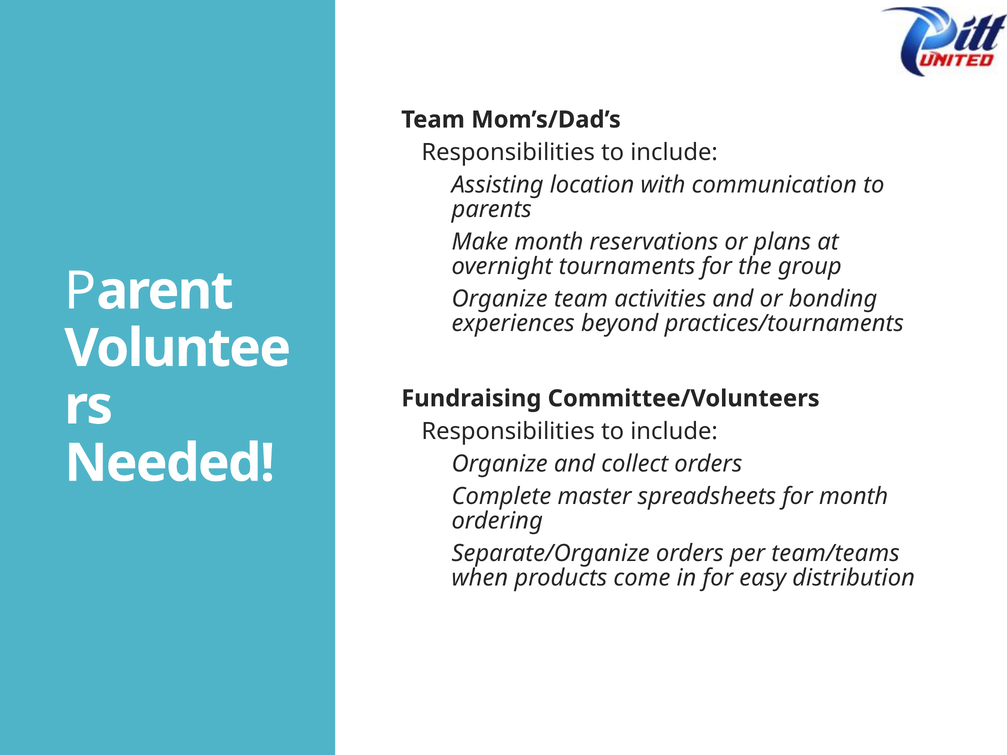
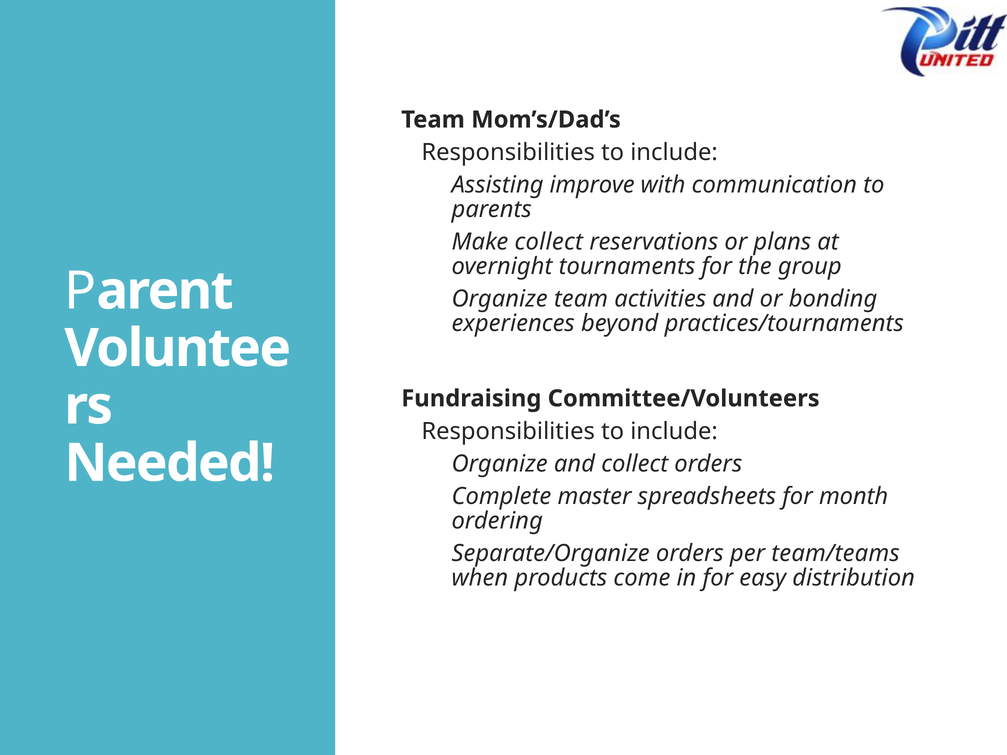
location: location -> improve
Make month: month -> collect
